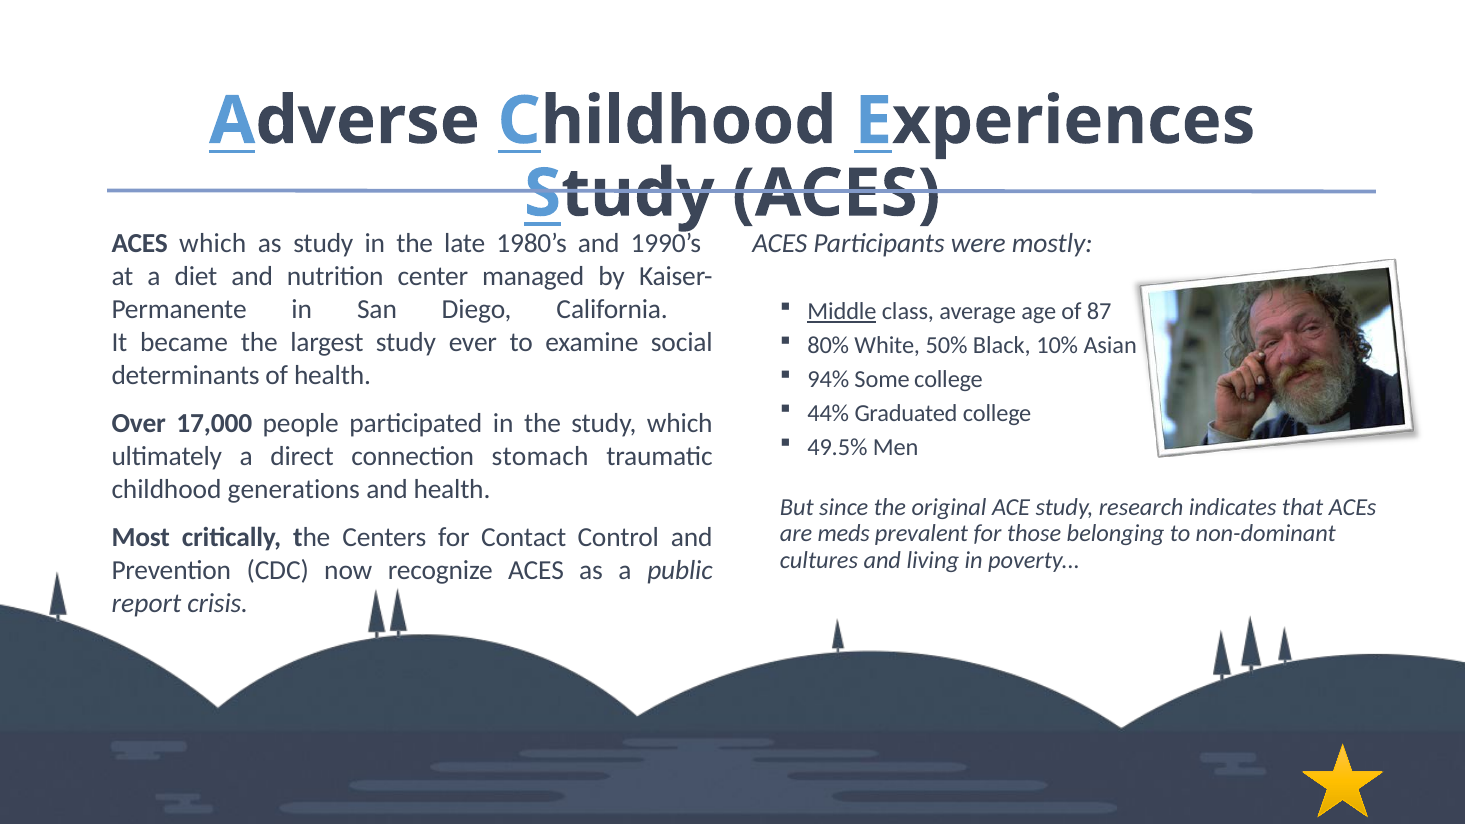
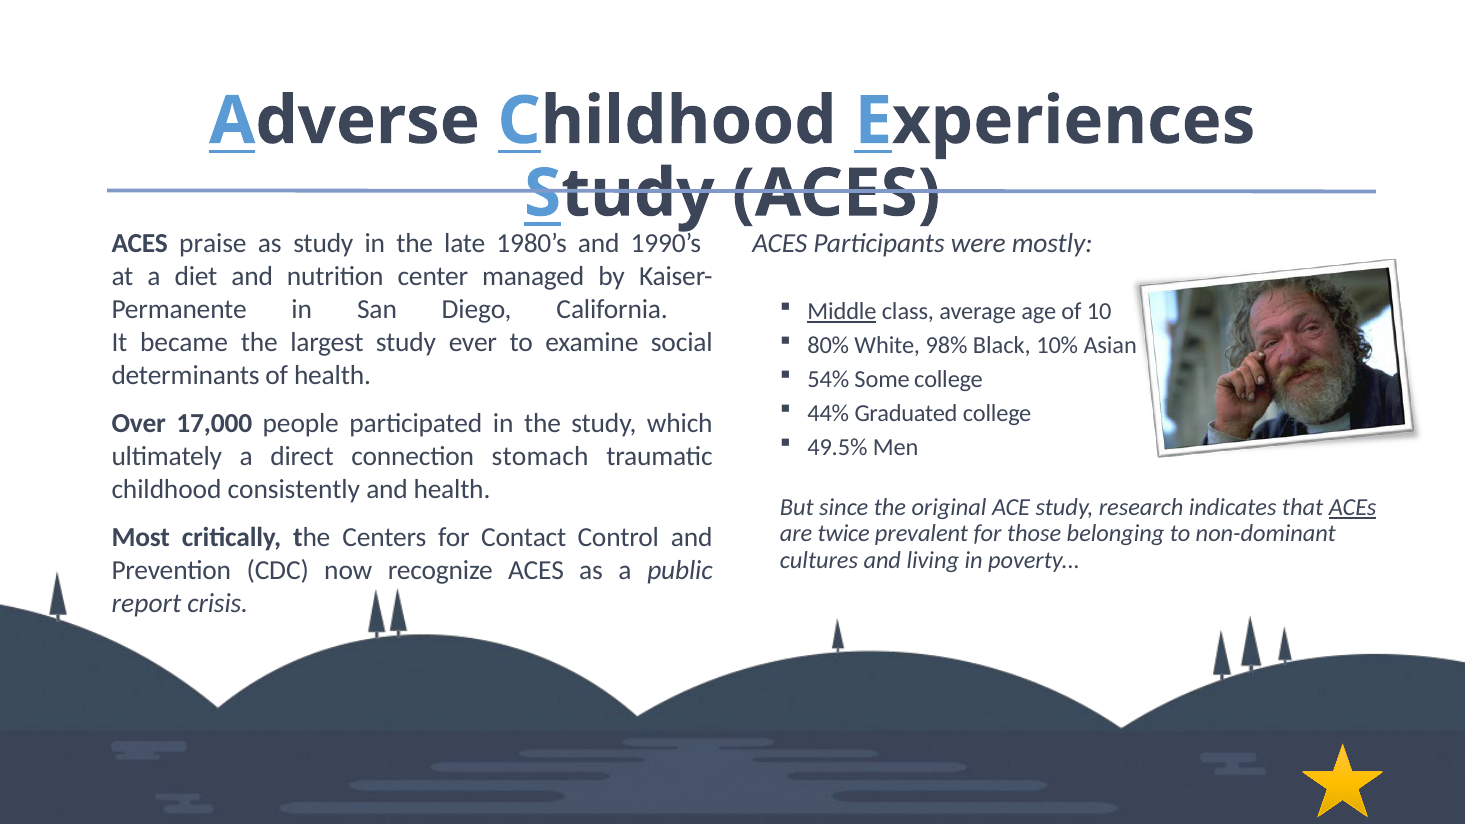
ACES which: which -> praise
87: 87 -> 10
50%: 50% -> 98%
94%: 94% -> 54%
generations: generations -> consistently
ACEs at (1353, 507) underline: none -> present
meds: meds -> twice
